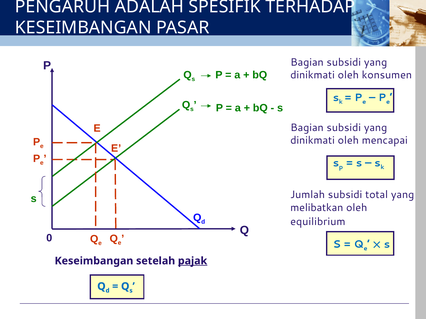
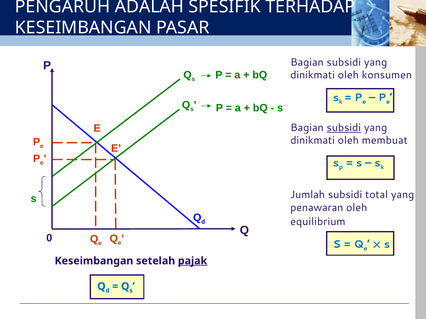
subsidi at (344, 128) underline: none -> present
mencapai: mencapai -> membuat
melibatkan: melibatkan -> penawaran
